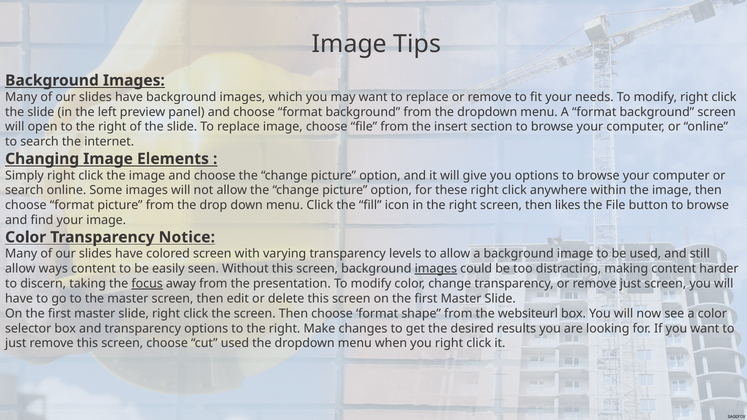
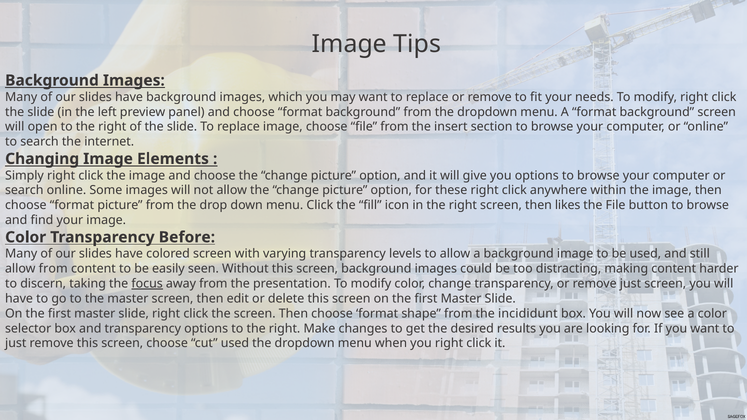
Notice: Notice -> Before
allow ways: ways -> from
images at (436, 269) underline: present -> none
websiteurl: websiteurl -> incididunt
